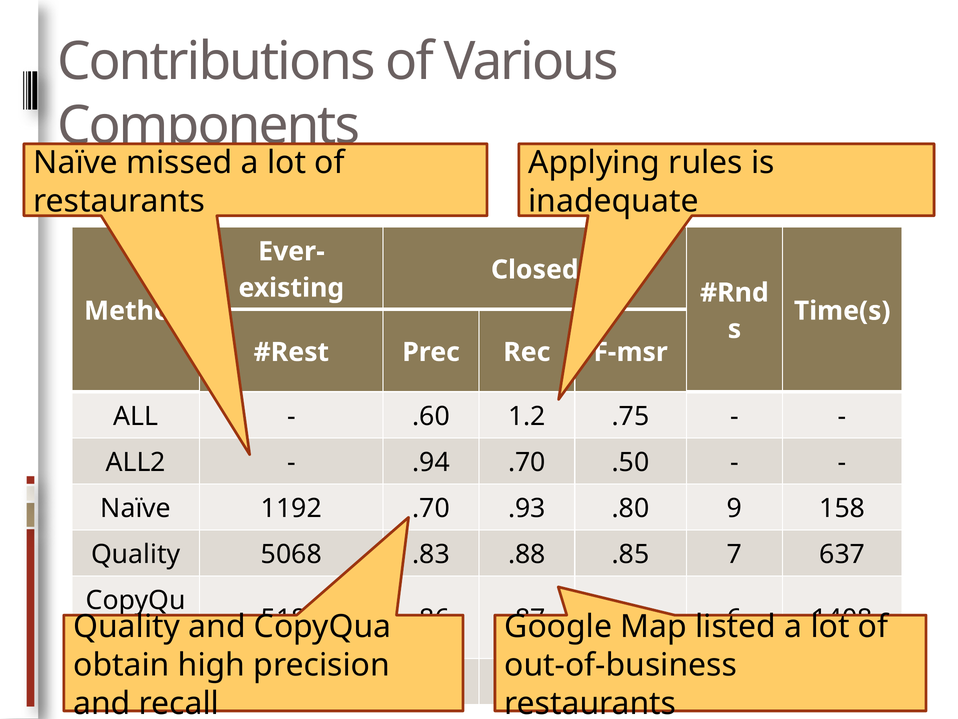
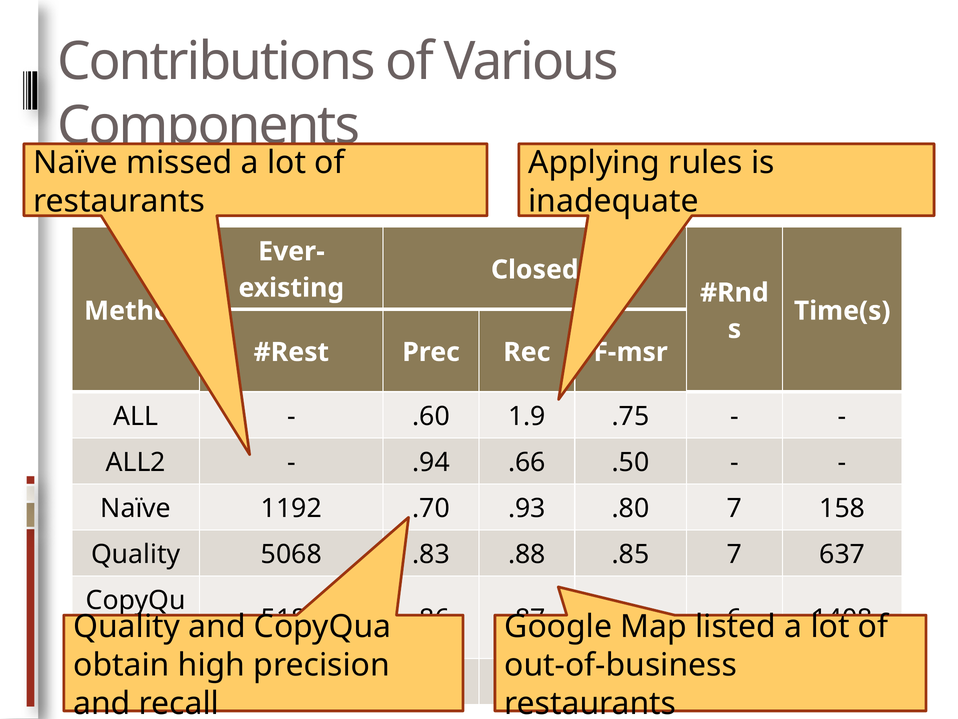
1.2: 1.2 -> 1.9
.94 .70: .70 -> .66
.80 9: 9 -> 7
